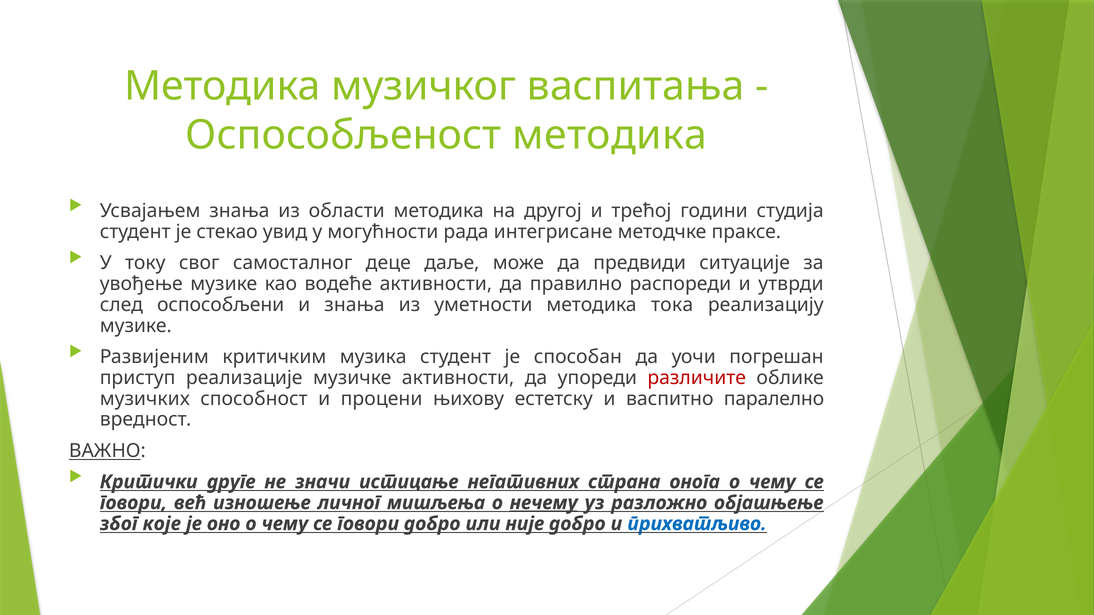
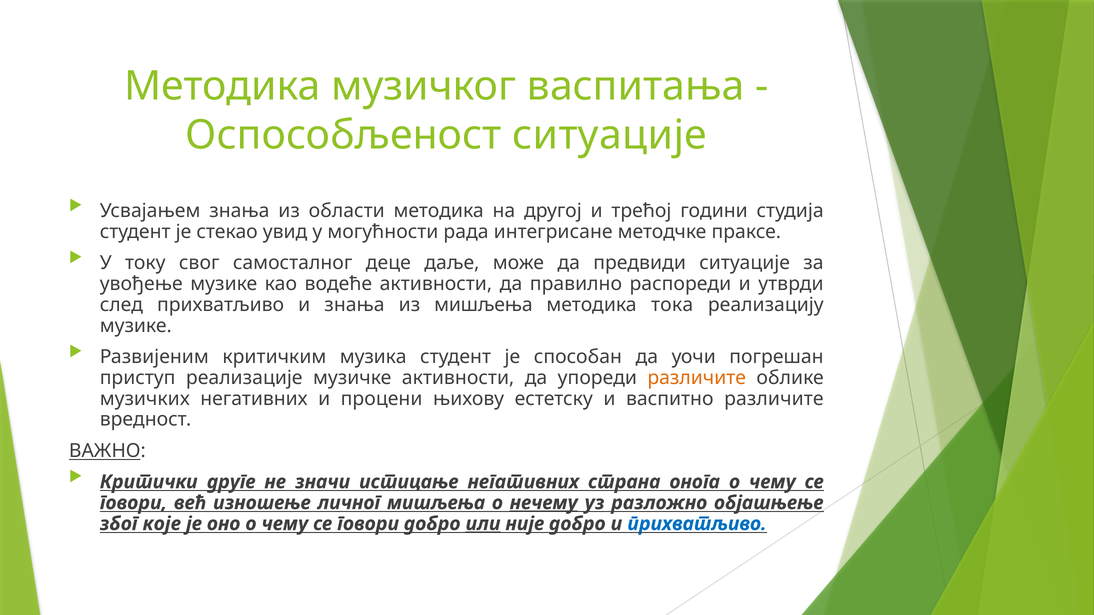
Оспособљеност методика: методика -> ситуације
след оспособљени: оспособљени -> прихватљиво
из уметности: уметности -> мишљења
различите at (697, 378) colour: red -> orange
музичких способност: способност -> негативних
васпитно паралелно: паралелно -> различите
или underline: none -> present
